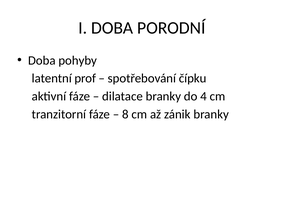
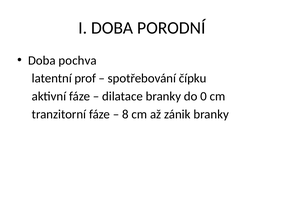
pohyby: pohyby -> pochva
4: 4 -> 0
